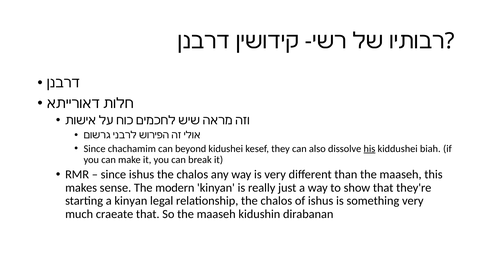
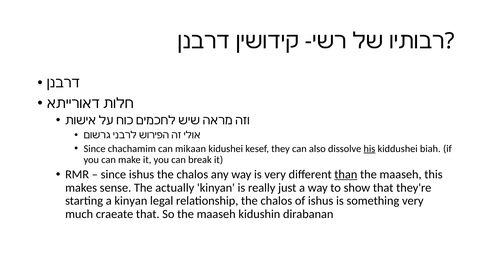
beyond: beyond -> mikaan
than underline: none -> present
modern: modern -> actually
